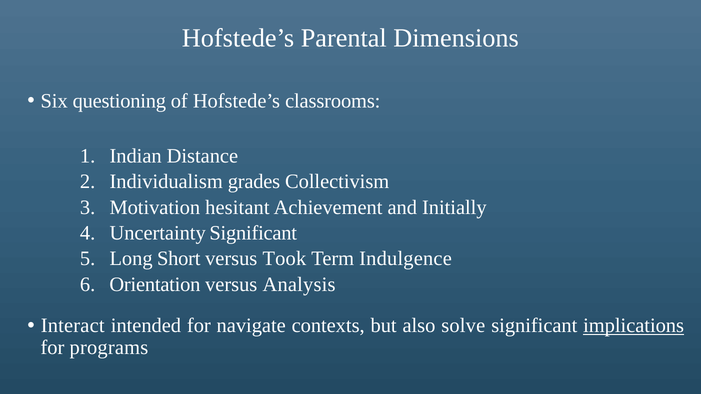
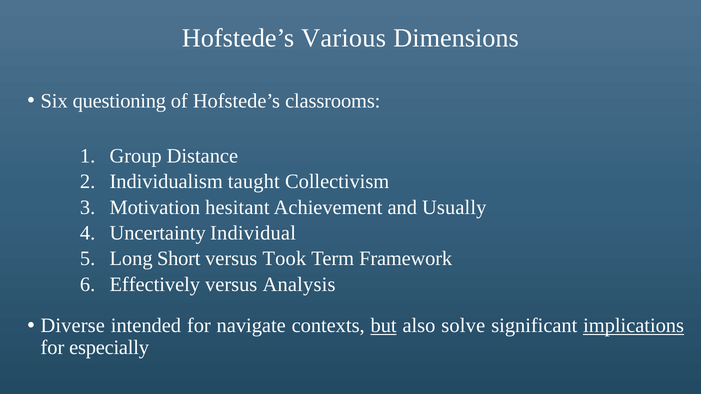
Parental: Parental -> Various
Indian: Indian -> Group
grades: grades -> taught
Initially: Initially -> Usually
Uncertainty Significant: Significant -> Individual
Indulgence: Indulgence -> Framework
Orientation: Orientation -> Effectively
Interact: Interact -> Diverse
but underline: none -> present
programs: programs -> especially
